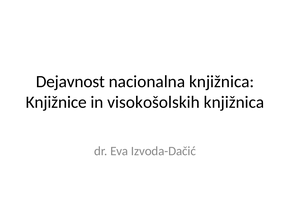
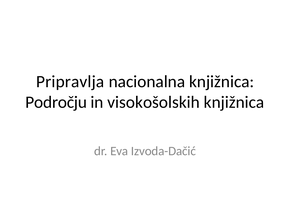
Dejavnost: Dejavnost -> Pripravlja
Knjižnice: Knjižnice -> Področju
